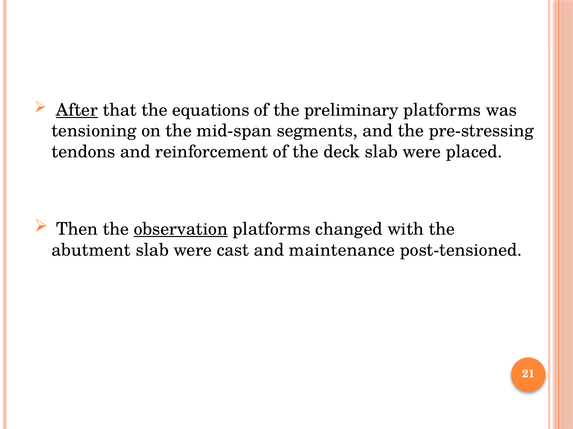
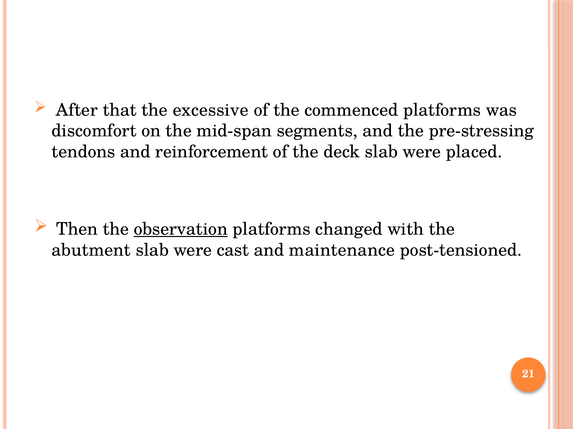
After underline: present -> none
equations: equations -> excessive
preliminary: preliminary -> commenced
tensioning: tensioning -> discomfort
